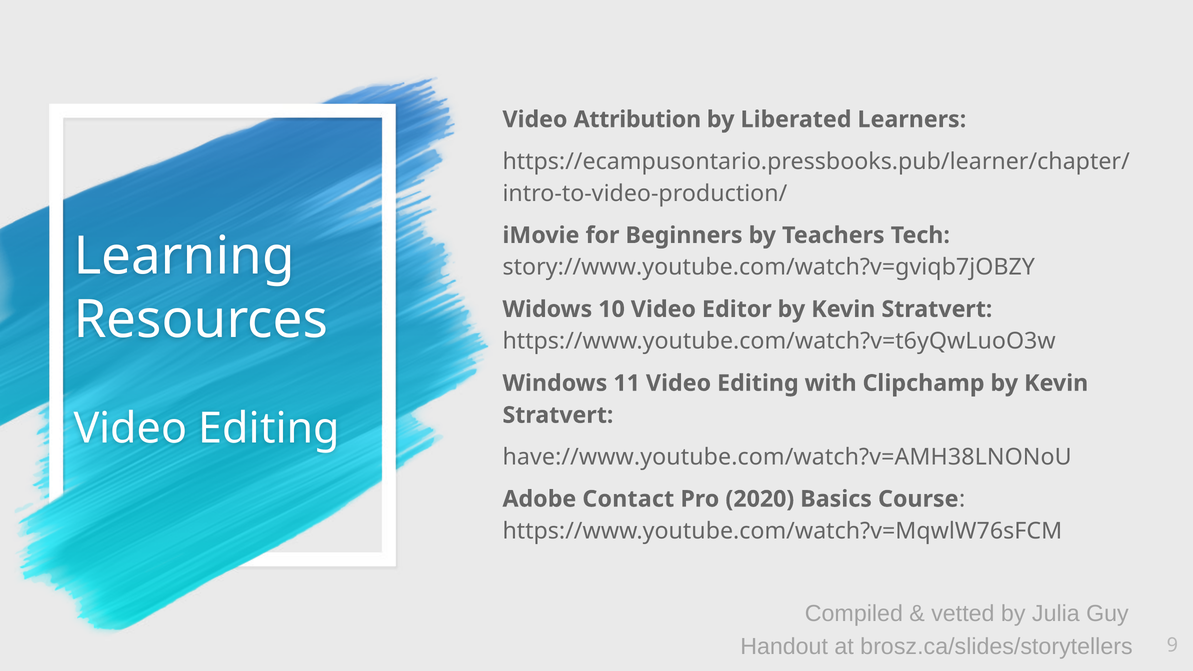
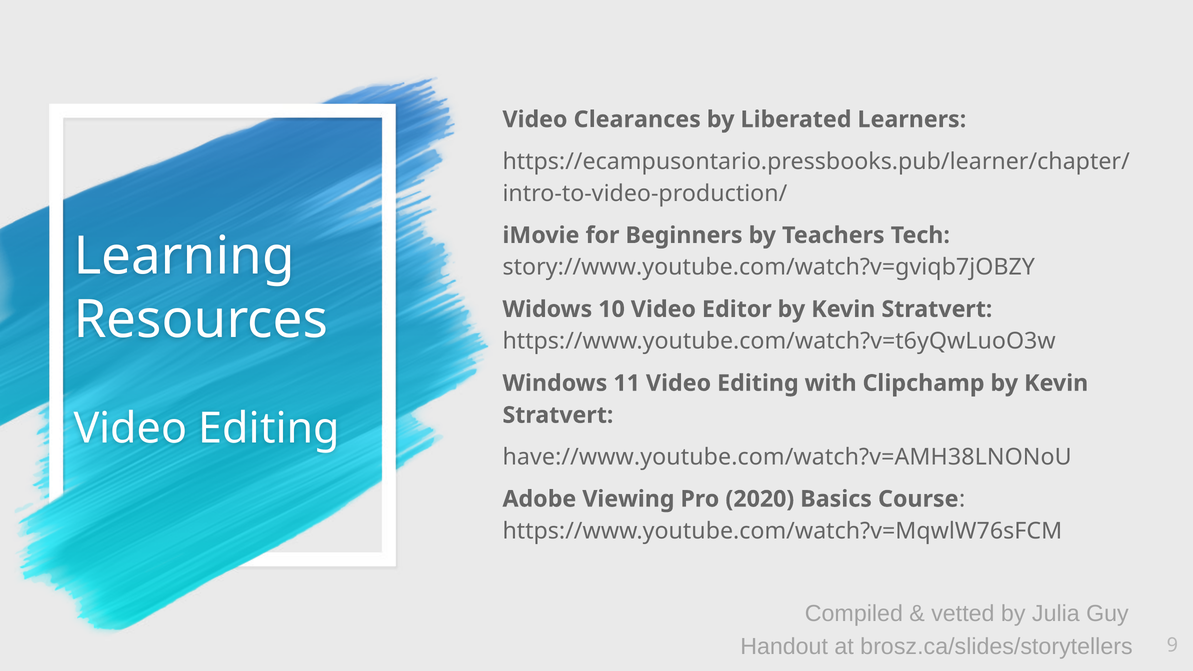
Attribution: Attribution -> Clearances
Contact: Contact -> Viewing
